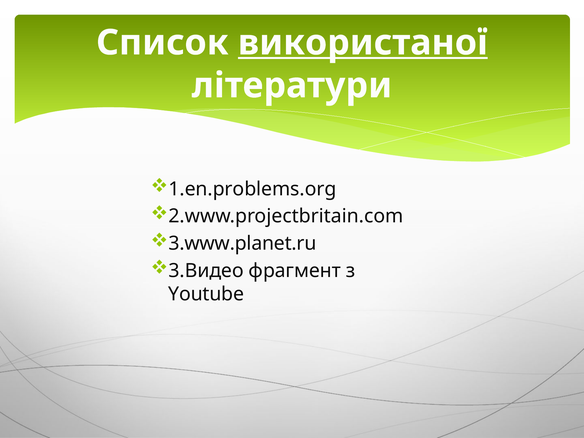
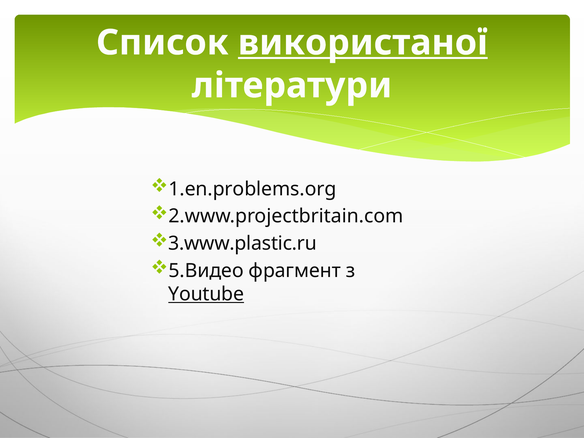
3.www.planet.ru: 3.www.planet.ru -> 3.www.plastic.ru
3.Видео: 3.Видео -> 5.Видео
Youtube underline: none -> present
